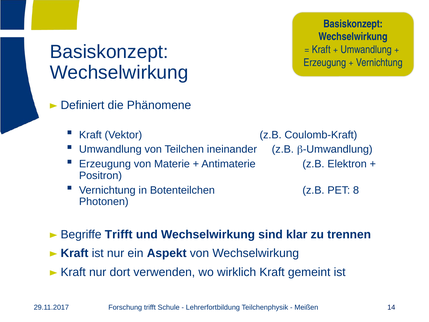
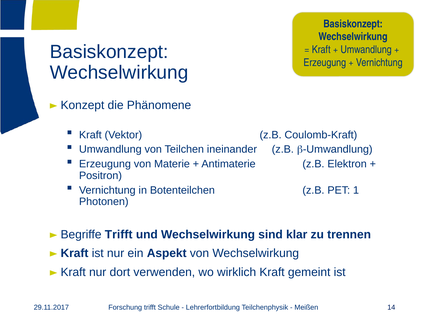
Definiert: Definiert -> Konzept
8: 8 -> 1
